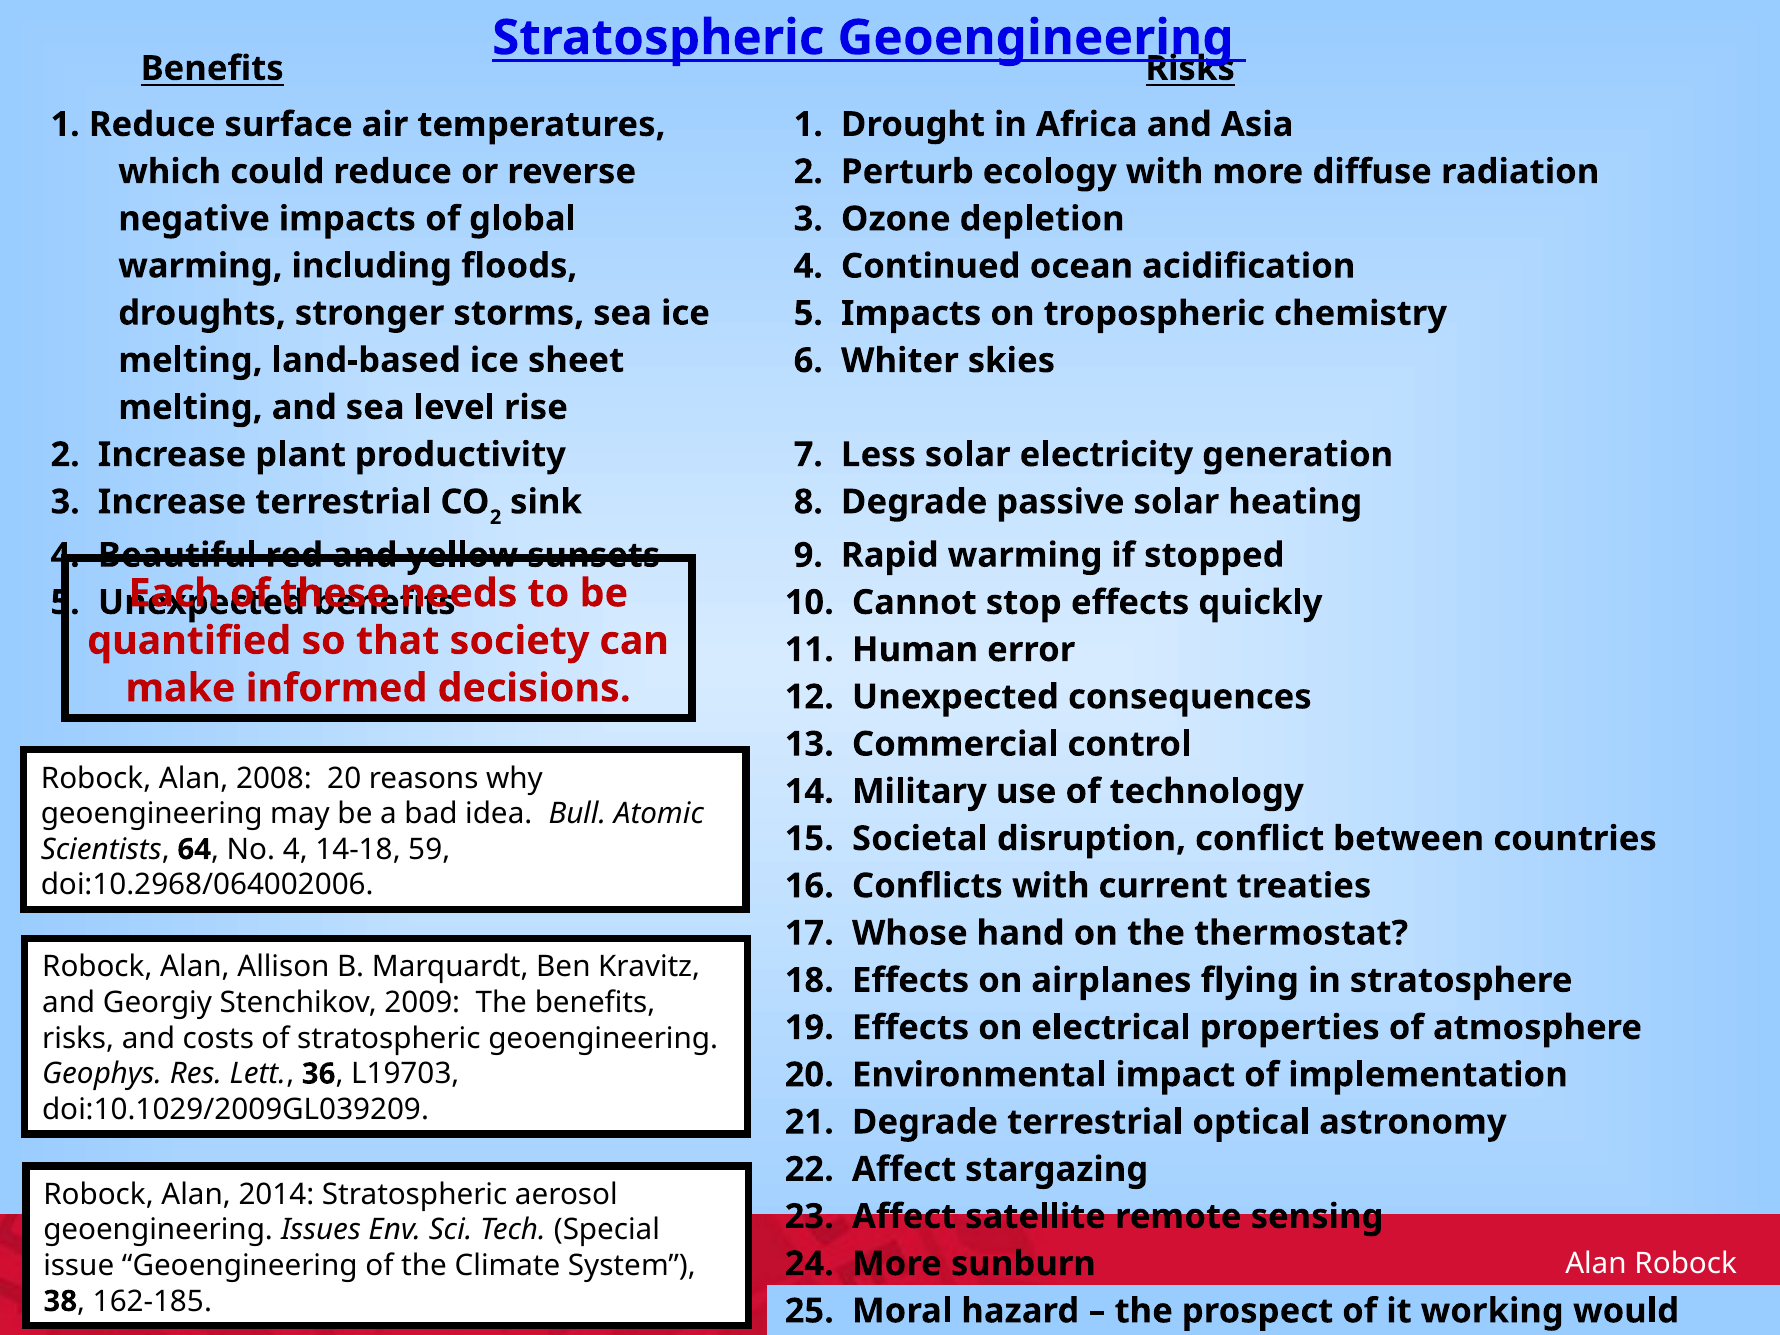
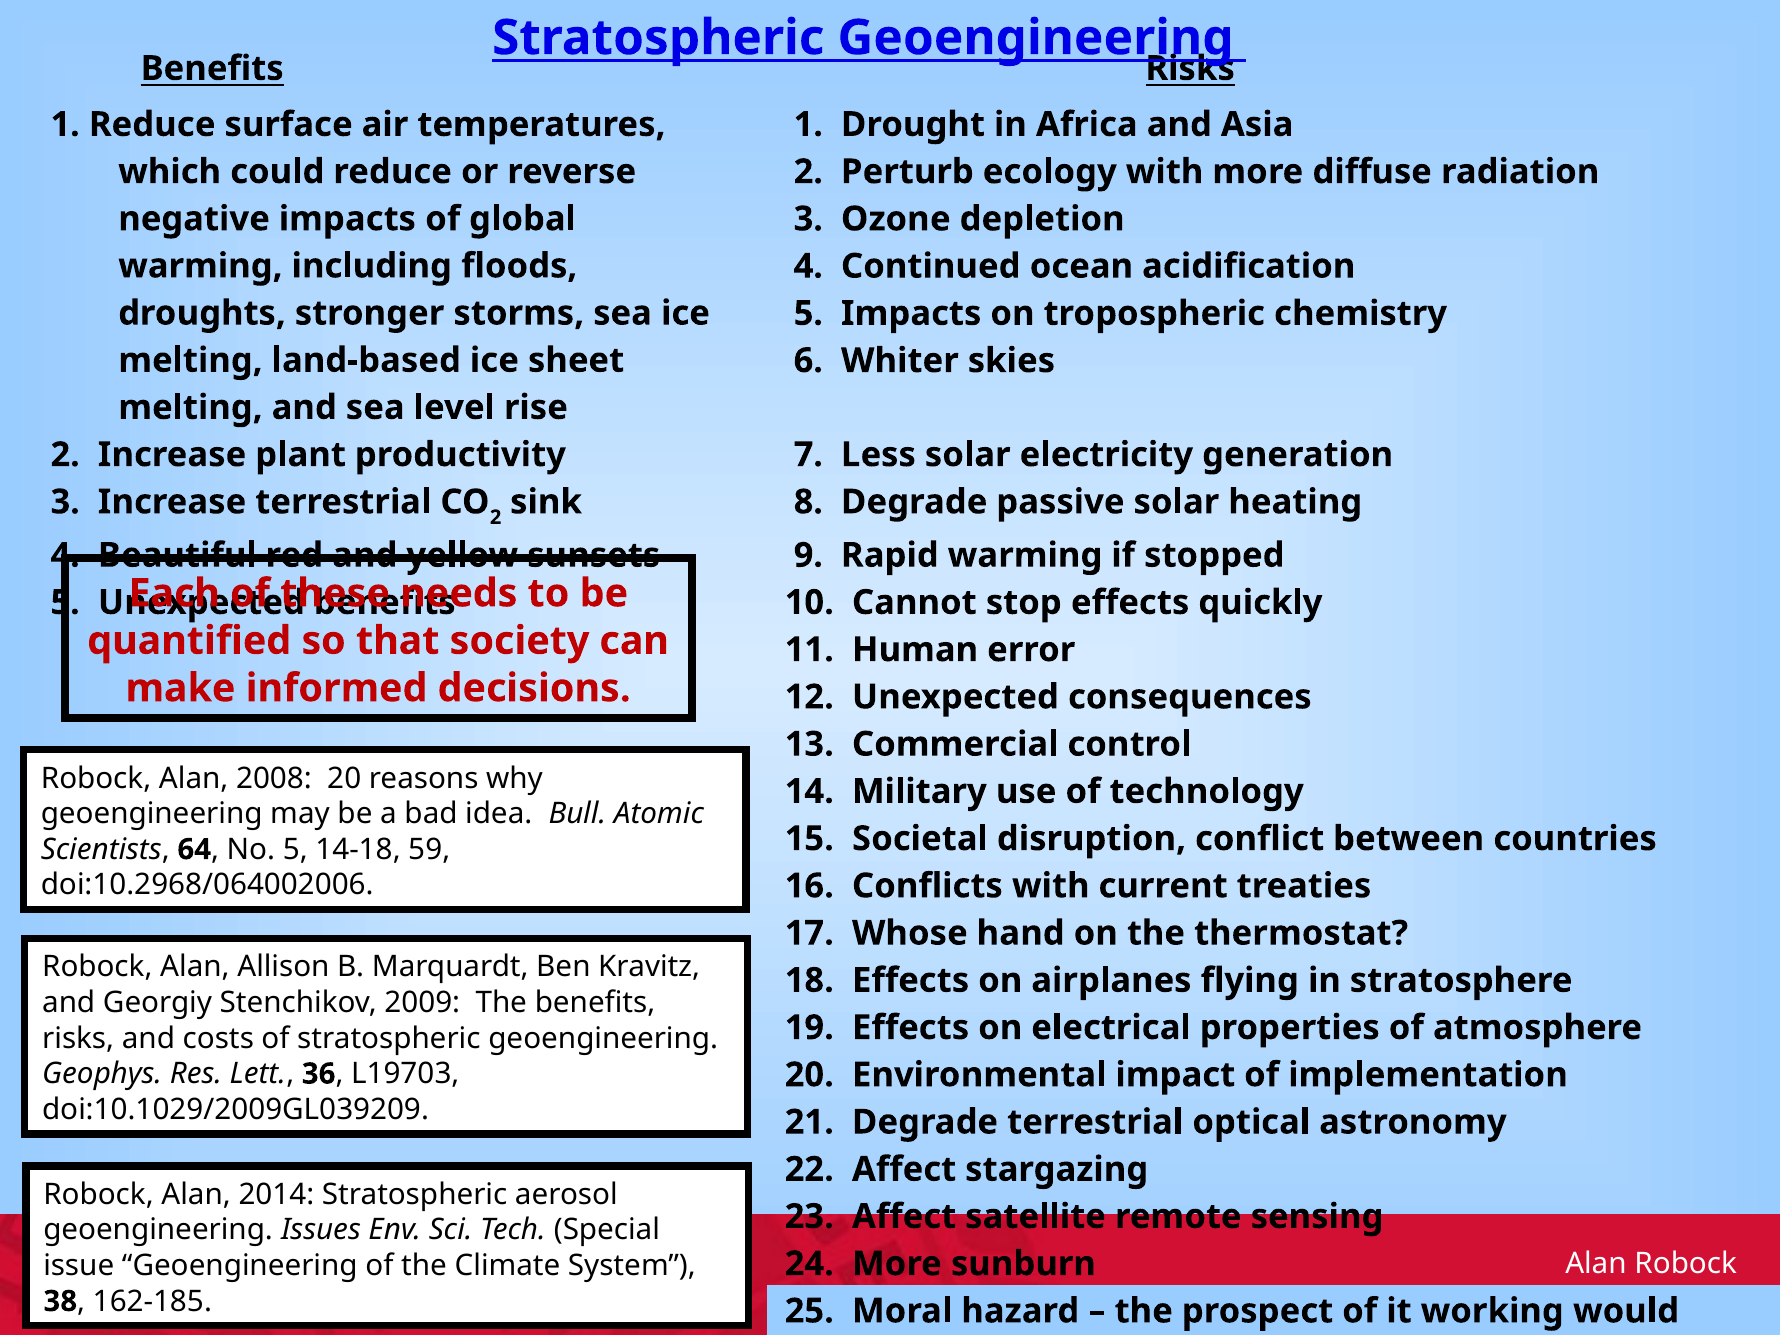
No 4: 4 -> 5
